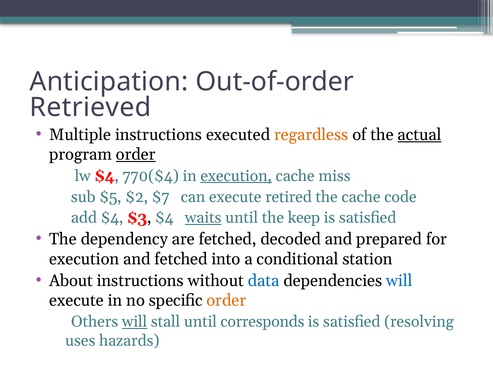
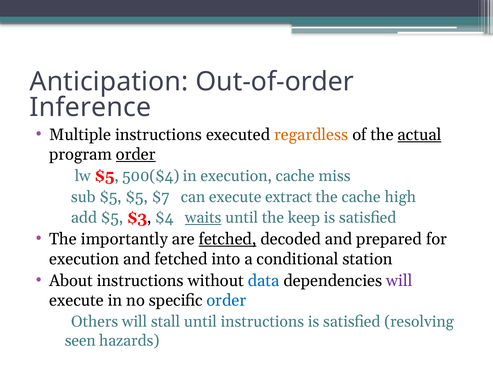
Retrieved: Retrieved -> Inference
lw $4: $4 -> $5
770($4: 770($4 -> 500($4
execution at (236, 176) underline: present -> none
$5 $2: $2 -> $5
retired: retired -> extract
code: code -> high
add $4: $4 -> $5
dependency: dependency -> importantly
fetched at (228, 239) underline: none -> present
will at (399, 281) colour: blue -> purple
order at (226, 300) colour: orange -> blue
will at (135, 322) underline: present -> none
until corresponds: corresponds -> instructions
uses: uses -> seen
